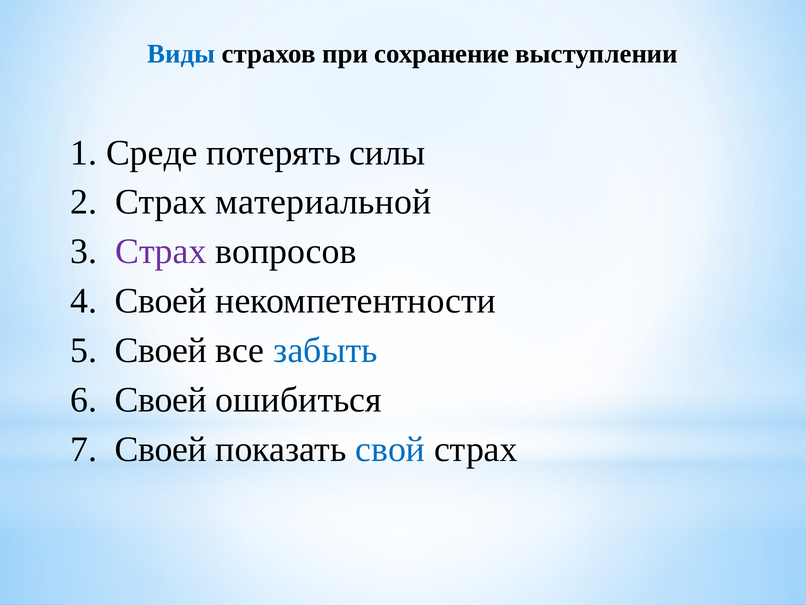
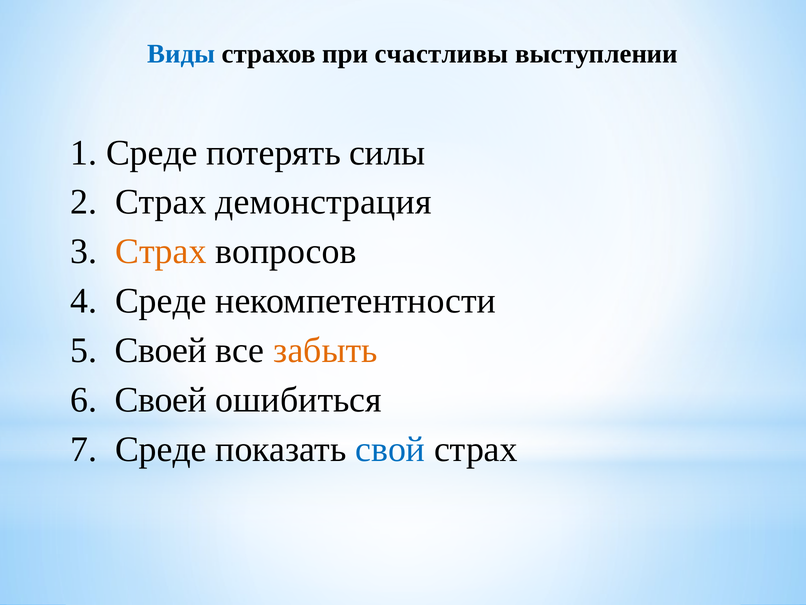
сохранение: сохранение -> счастливы
материальной: материальной -> демонстрация
Страх at (161, 251) colour: purple -> orange
4 Своей: Своей -> Среде
забыть colour: blue -> orange
7 Своей: Своей -> Среде
